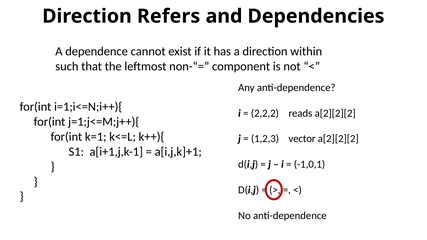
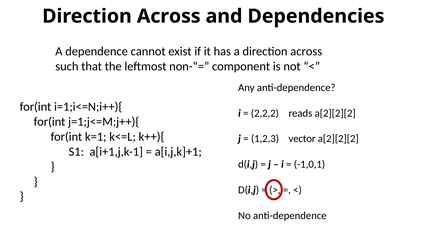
Refers at (169, 16): Refers -> Across
a direction within: within -> across
